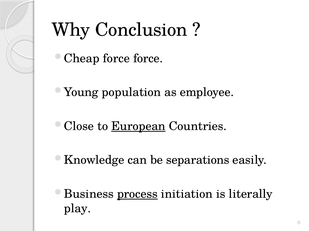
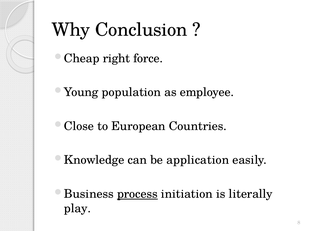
Cheap force: force -> right
European underline: present -> none
separations: separations -> application
